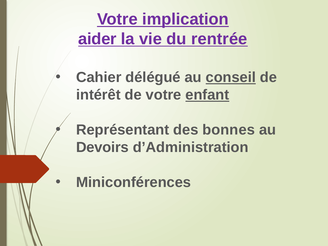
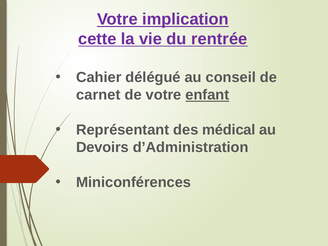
aider: aider -> cette
conseil underline: present -> none
intérêt: intérêt -> carnet
bonnes: bonnes -> médical
